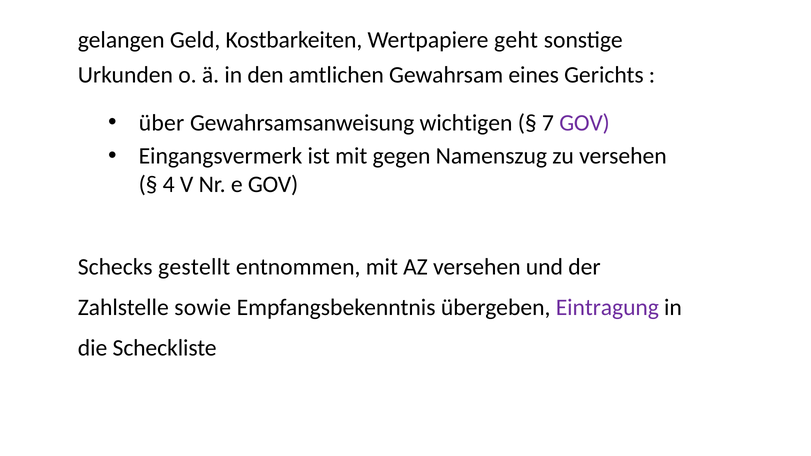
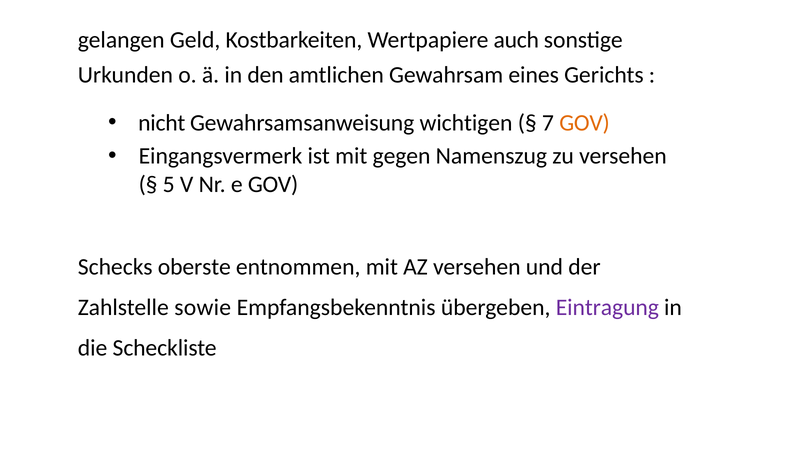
geht: geht -> auch
über: über -> nicht
GOV at (585, 123) colour: purple -> orange
4: 4 -> 5
gestellt: gestellt -> oberste
